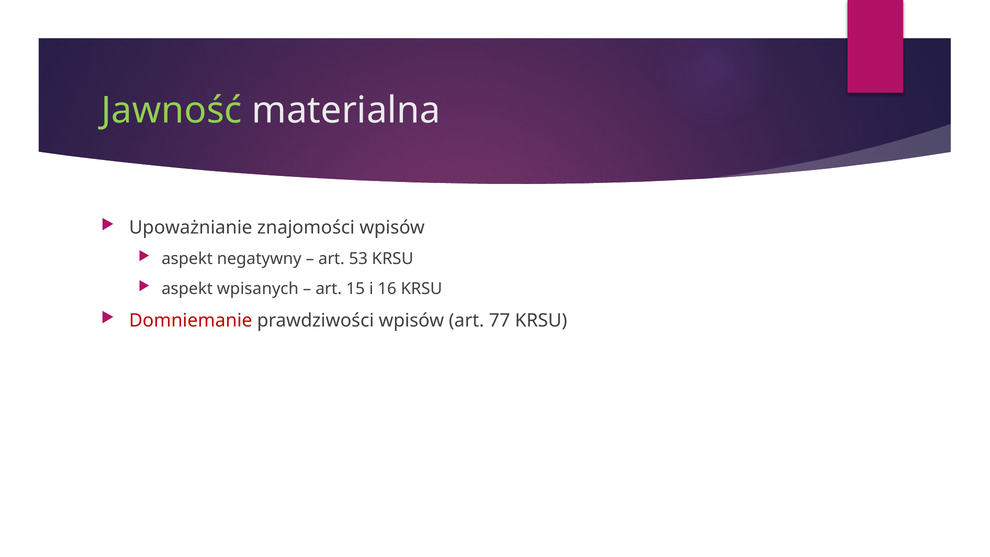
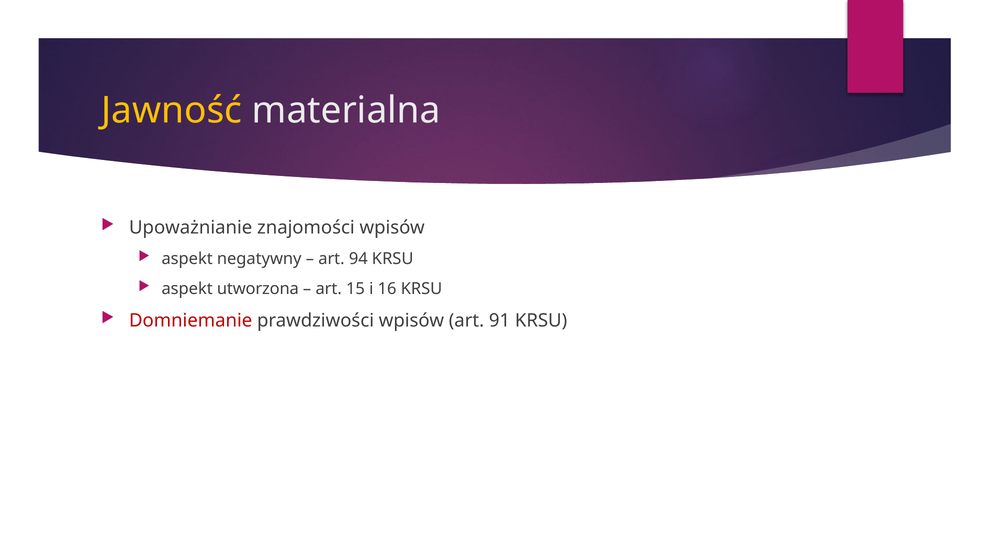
Jawność colour: light green -> yellow
53: 53 -> 94
wpisanych: wpisanych -> utworzona
77: 77 -> 91
